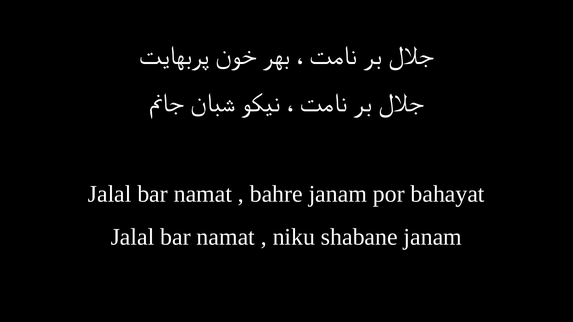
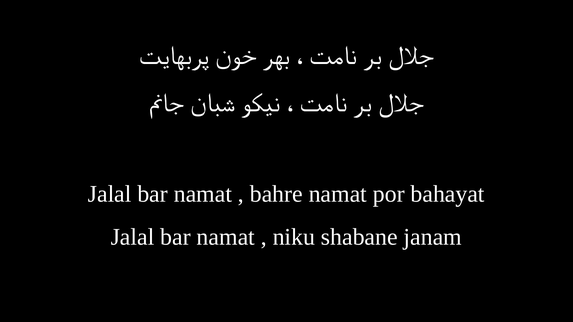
bahre janam: janam -> namat
